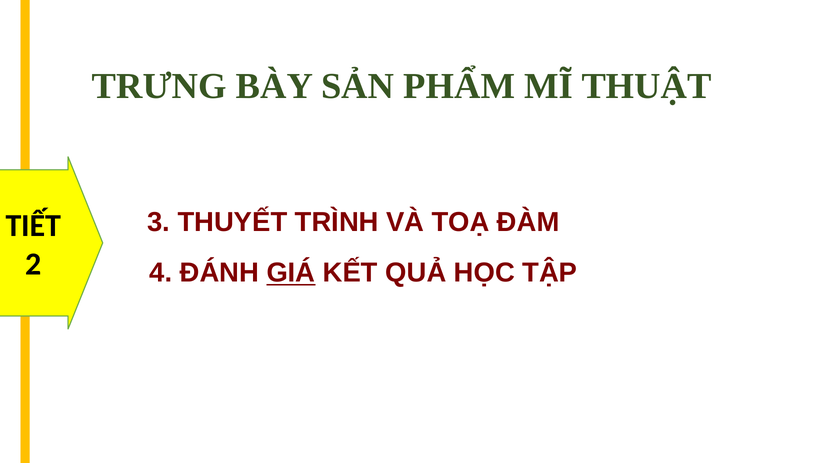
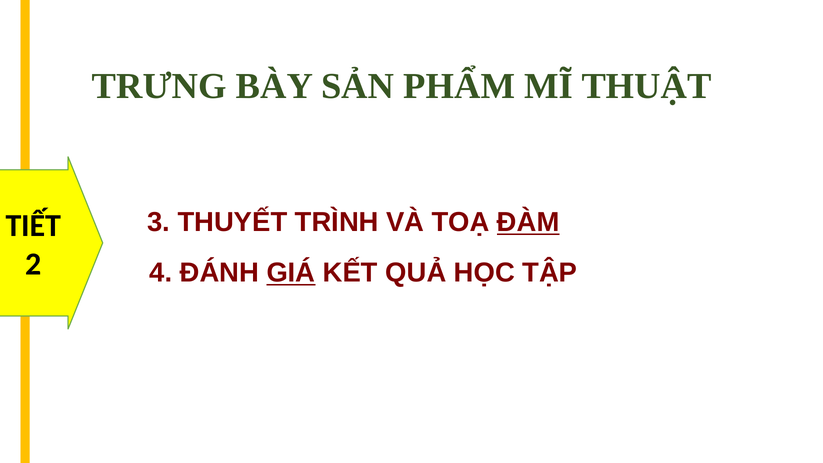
ĐÀM underline: none -> present
